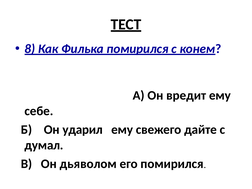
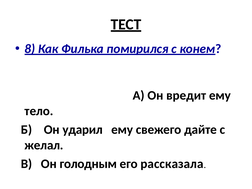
себе: себе -> тело
думал: думал -> желал
дьяволом: дьяволом -> голодным
его помирился: помирился -> рассказала
